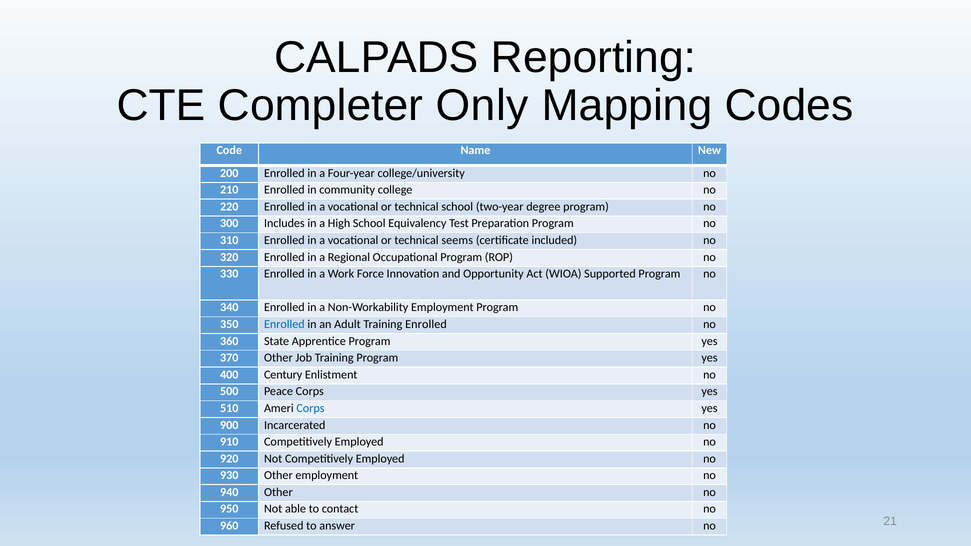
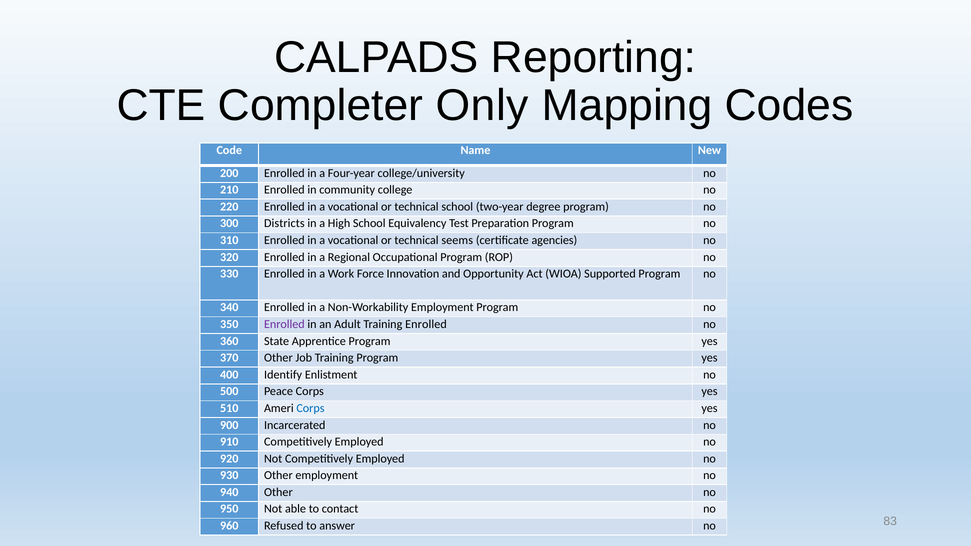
Includes: Includes -> Districts
included: included -> agencies
Enrolled at (284, 324) colour: blue -> purple
Century: Century -> Identify
21: 21 -> 83
